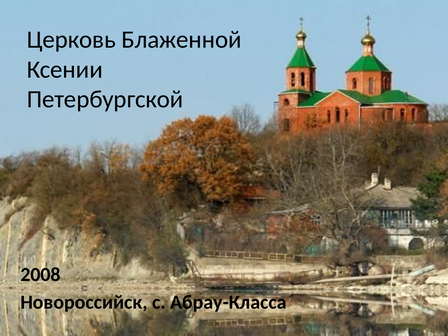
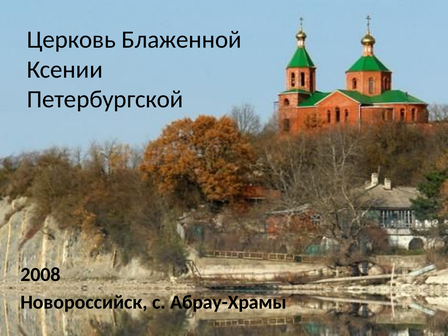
Абрау-Класса: Абрау-Класса -> Абрау-Храмы
